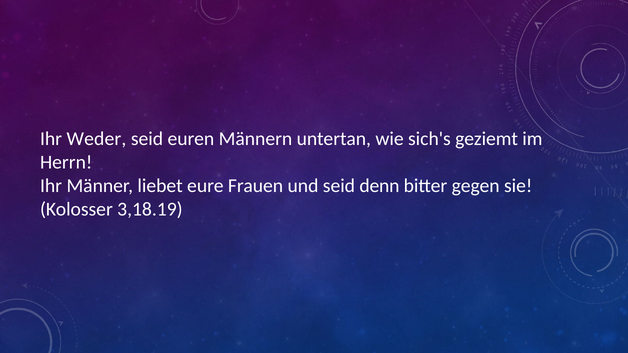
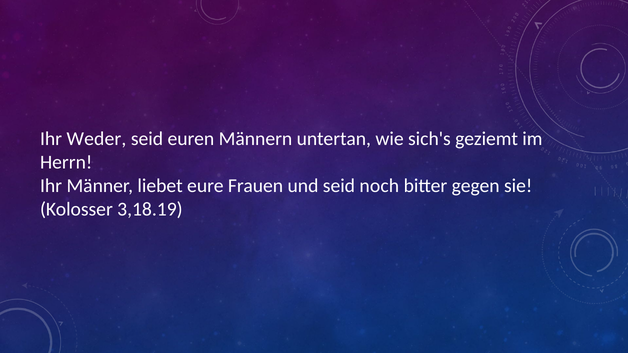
denn: denn -> noch
